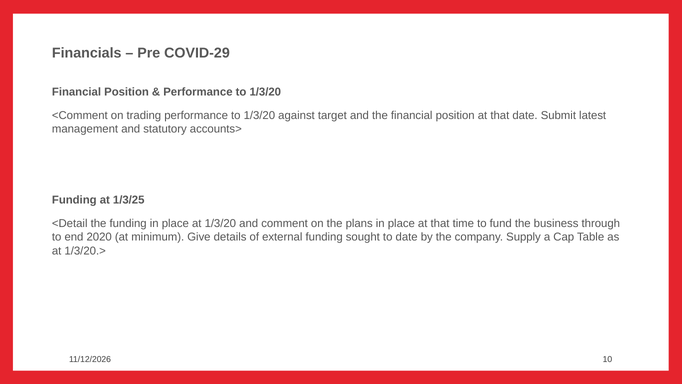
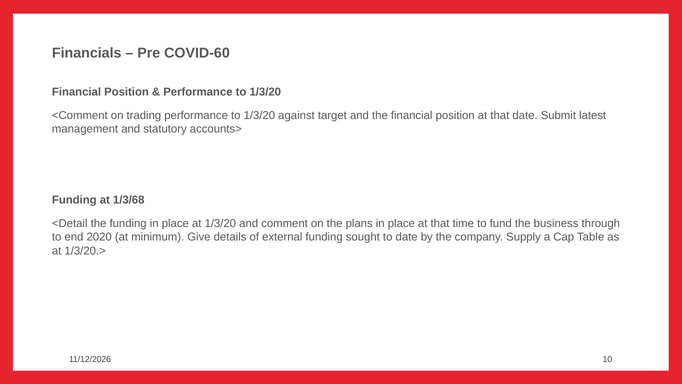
COVID-29: COVID-29 -> COVID-60
1/3/25: 1/3/25 -> 1/3/68
